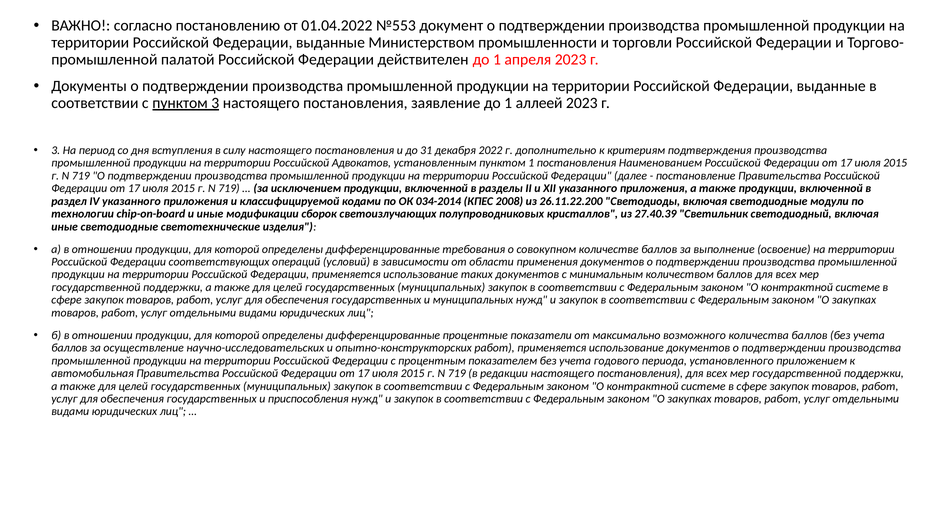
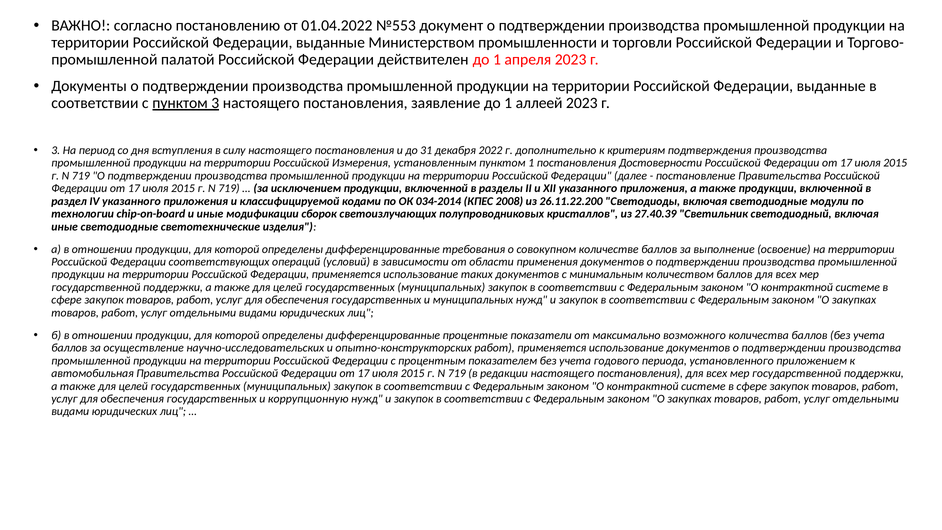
Адвокатов: Адвокатов -> Измерения
Наименованием: Наименованием -> Достоверности
приспособления: приспособления -> коррупционную
